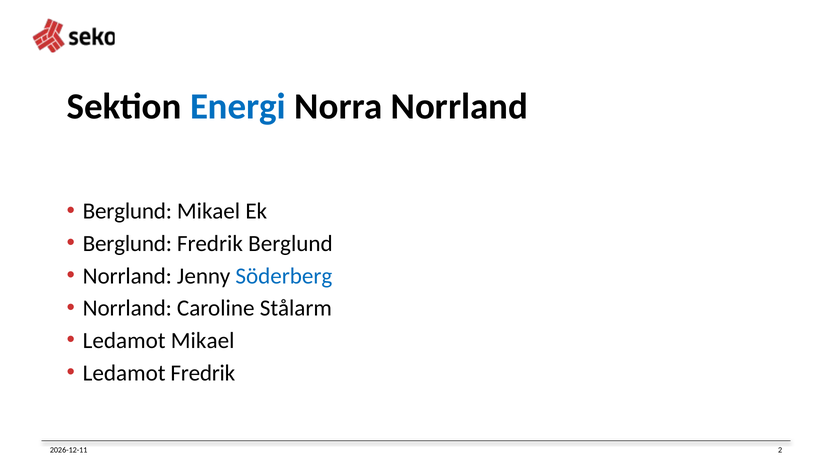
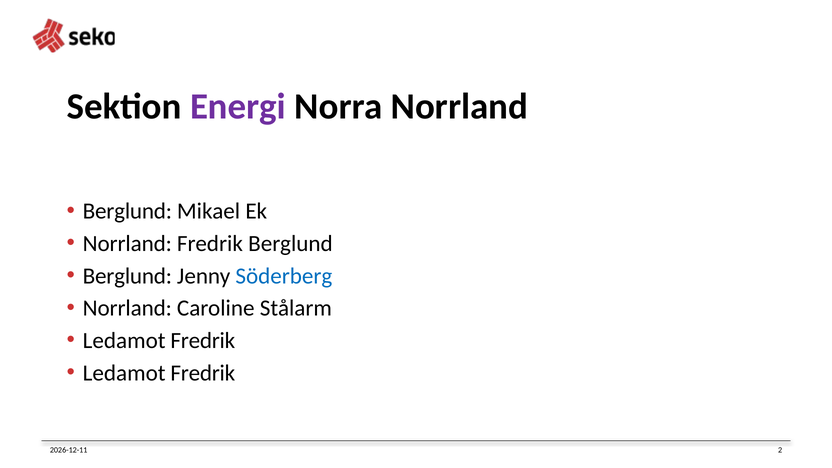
Energi colour: blue -> purple
Berglund at (127, 244): Berglund -> Norrland
Norrland at (127, 276): Norrland -> Berglund
Mikael at (203, 341): Mikael -> Fredrik
